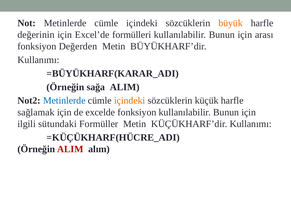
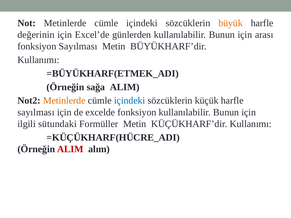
formülleri: formülleri -> günlerden
fonksiyon Değerden: Değerden -> Sayılması
=BÜYÜKHARF(KARAR_ADI: =BÜYÜKHARF(KARAR_ADI -> =BÜYÜKHARF(ETMEK_ADI
Metinlerde at (64, 101) colour: blue -> orange
içindeki at (130, 101) colour: orange -> blue
sağlamak at (36, 112): sağlamak -> sayılması
